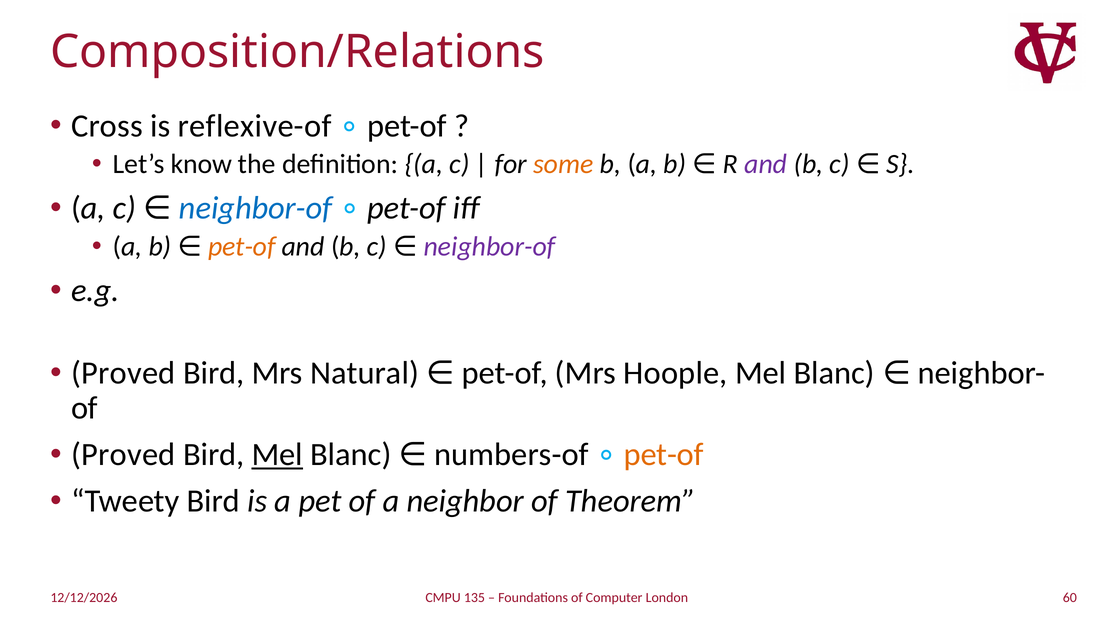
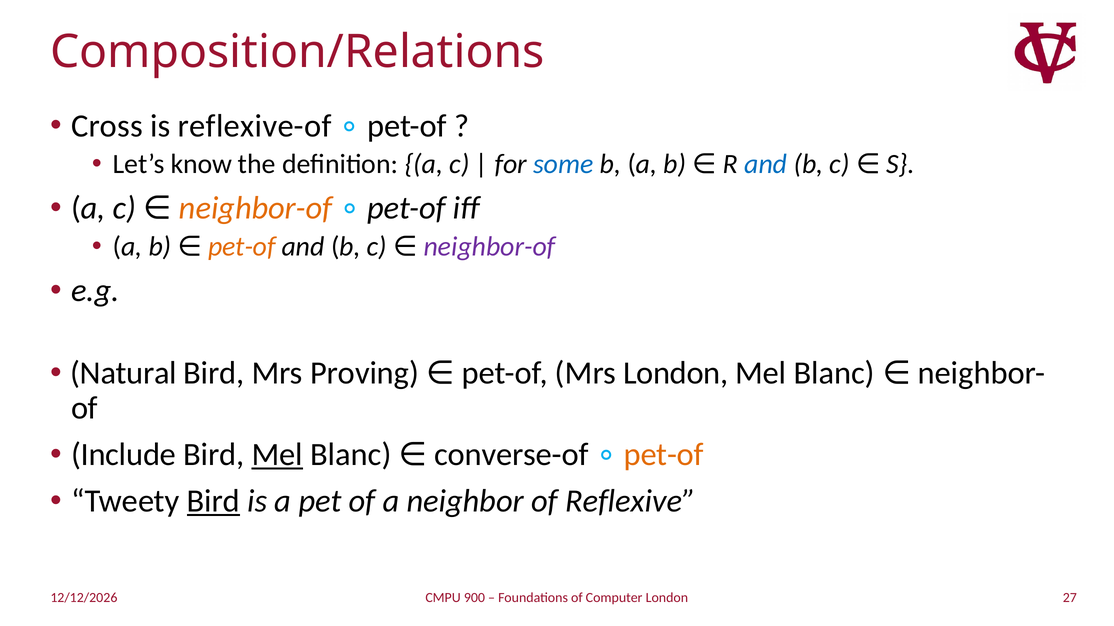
some colour: orange -> blue
and at (766, 164) colour: purple -> blue
neighbor-of at (256, 208) colour: blue -> orange
Proved at (123, 373): Proved -> Natural
Natural: Natural -> Proving
Mrs Hoople: Hoople -> London
Proved at (123, 455): Proved -> Include
numbers-of: numbers-of -> converse-of
Bird at (213, 502) underline: none -> present
Theorem: Theorem -> Reflexive
60: 60 -> 27
135: 135 -> 900
